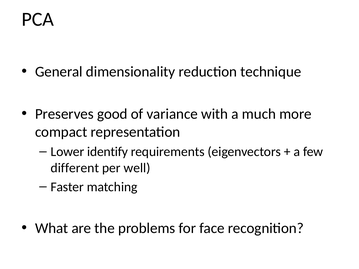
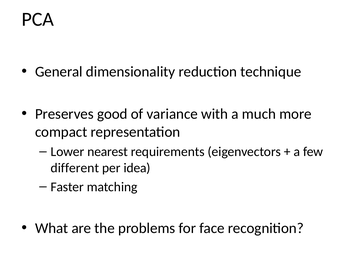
identify: identify -> nearest
well: well -> idea
